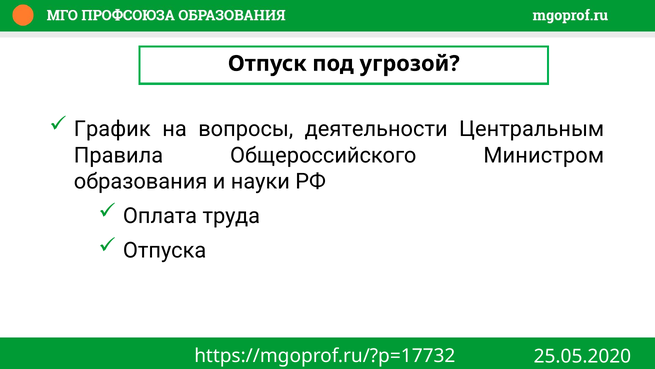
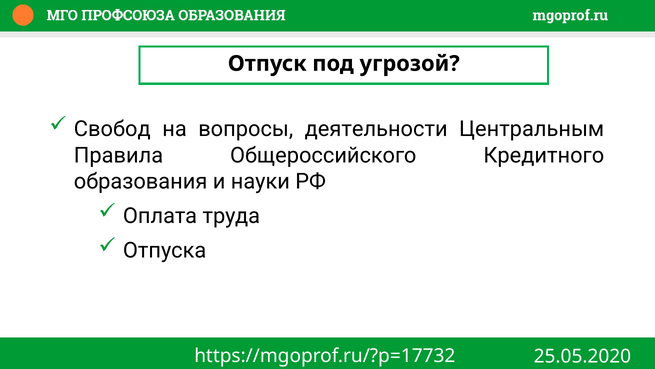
График: График -> Свобод
Министром: Министром -> Кредитного
